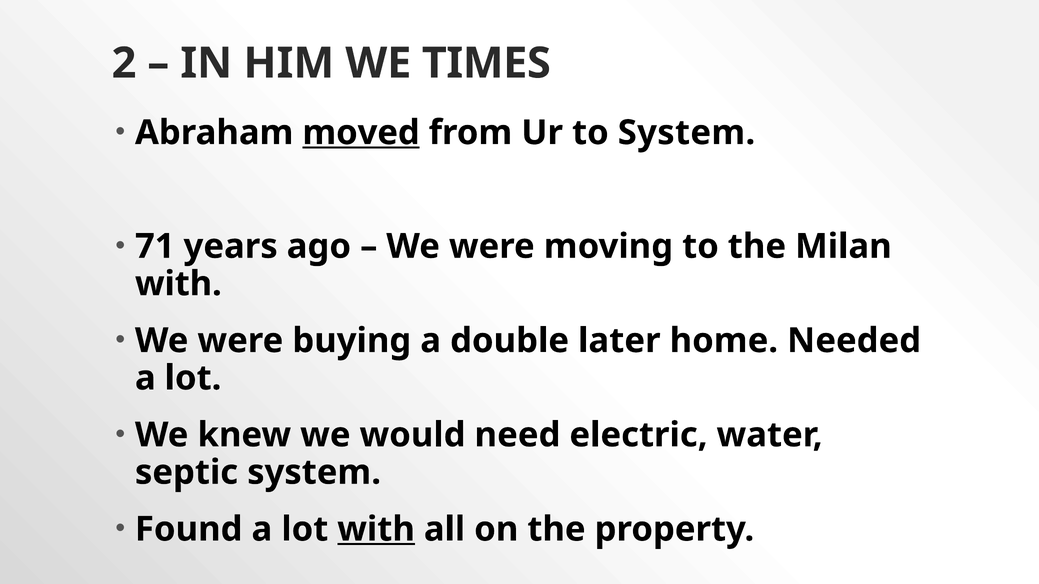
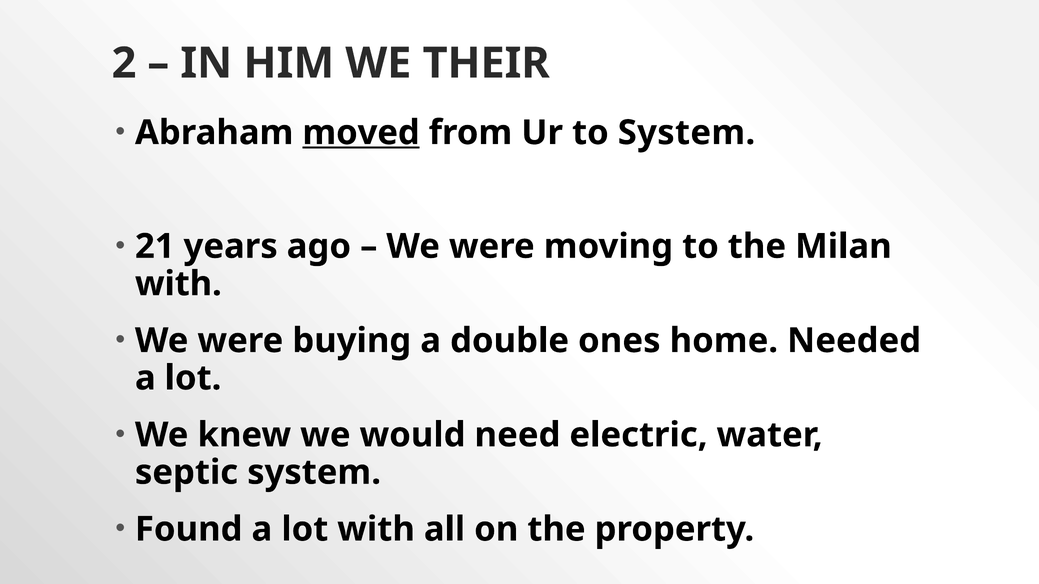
TIMES: TIMES -> THEIR
71: 71 -> 21
later: later -> ones
with at (376, 530) underline: present -> none
